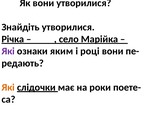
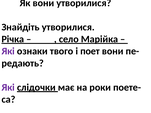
яким: яким -> твого
році: році -> поет
Які at (8, 88) colour: orange -> purple
